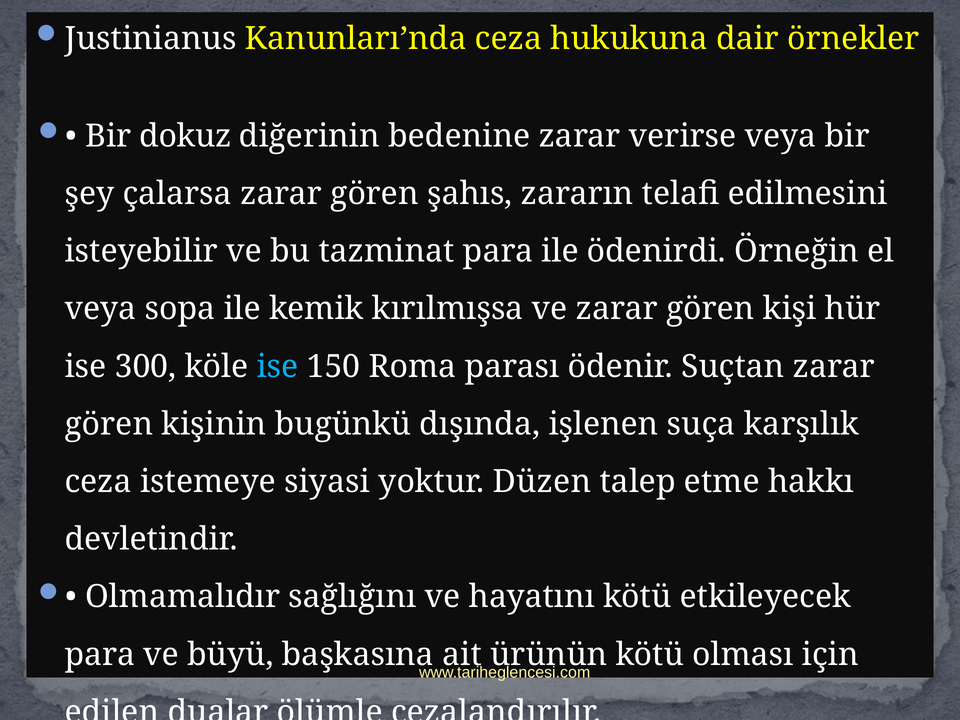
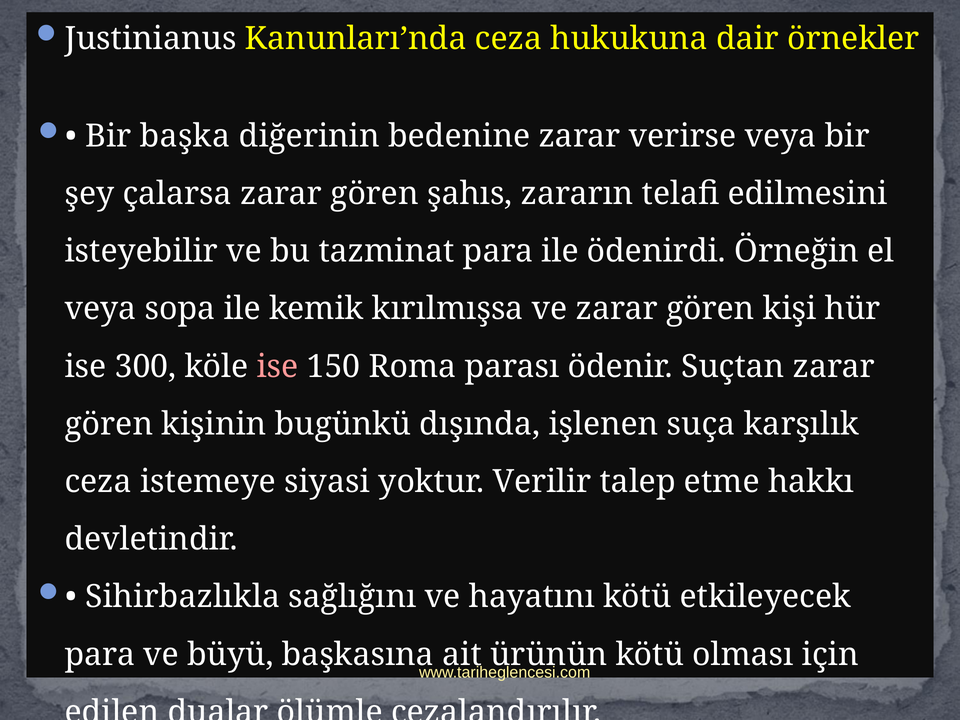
dokuz: dokuz -> başka
ise at (278, 367) colour: light blue -> pink
Düzen: Düzen -> Verilir
Olmamalıdır: Olmamalıdır -> Sihirbazlıkla
